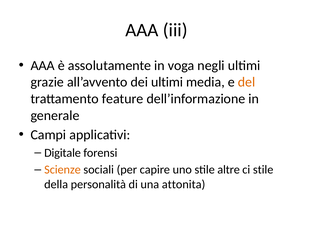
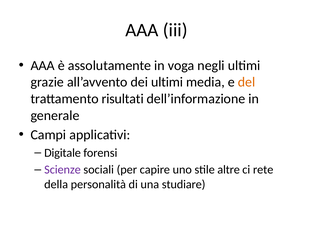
feature: feature -> risultati
Scienze colour: orange -> purple
ci stile: stile -> rete
attonita: attonita -> studiare
